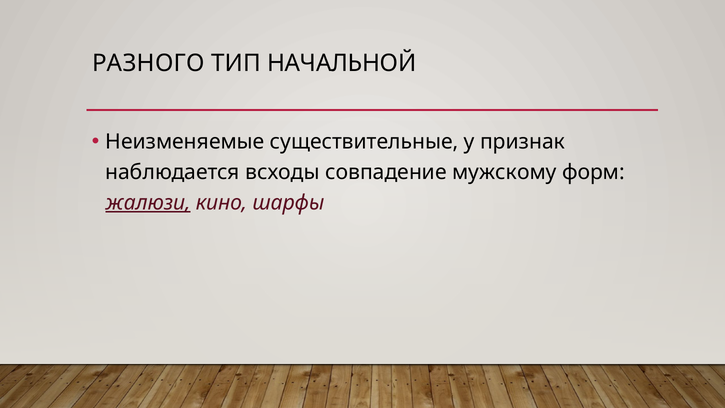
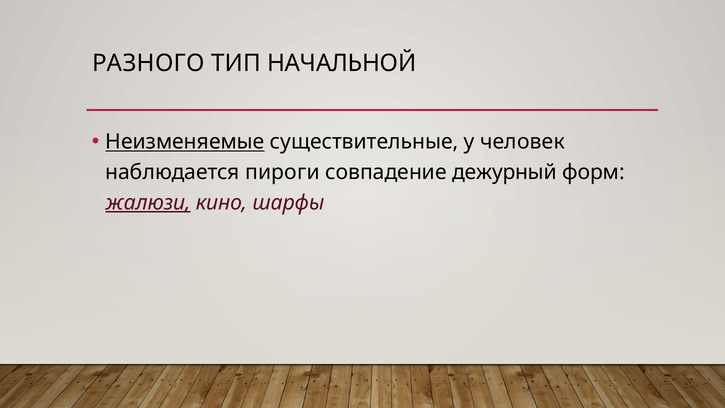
Неизменяемые underline: none -> present
признак: признак -> человек
всходы: всходы -> пироги
мужскому: мужскому -> дежурный
